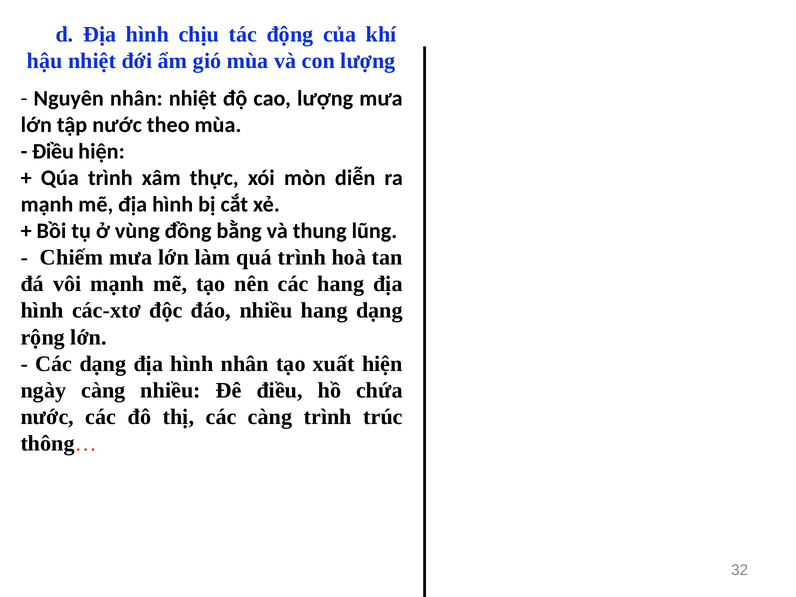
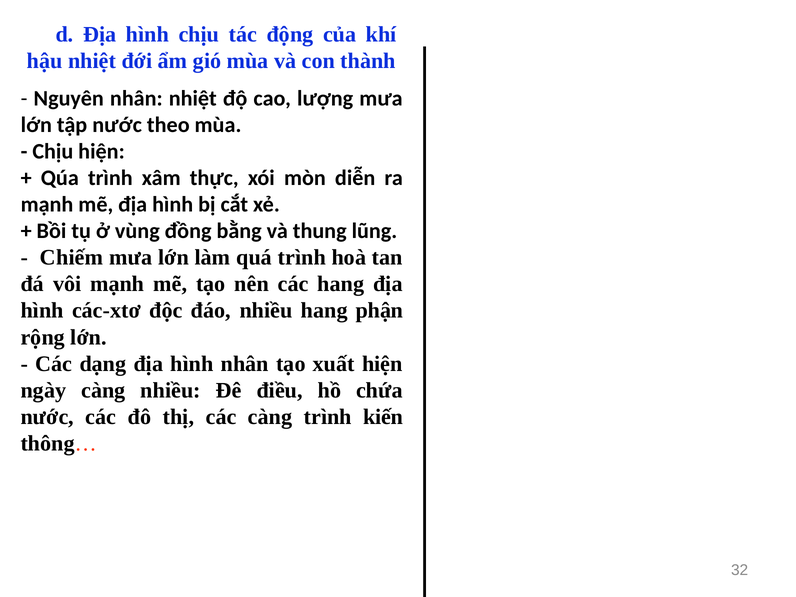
con lượng: lượng -> thành
Điều at (53, 151): Điều -> Chịu
hang dạng: dạng -> phận
trúc: trúc -> kiến
